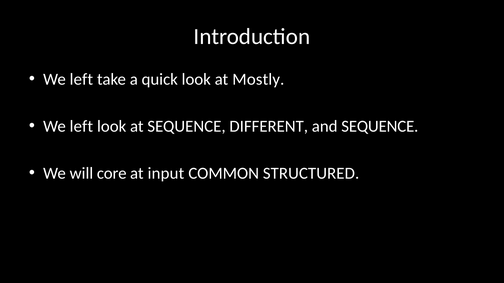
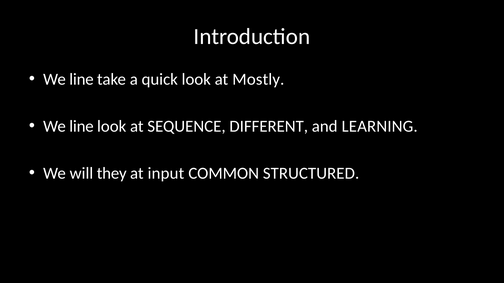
left at (81, 79): left -> line
left at (81, 126): left -> line
and SEQUENCE: SEQUENCE -> LEARNING
core: core -> they
